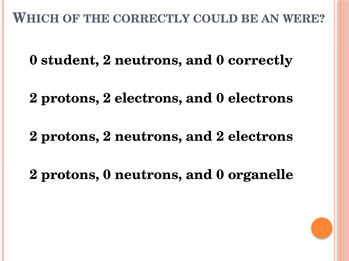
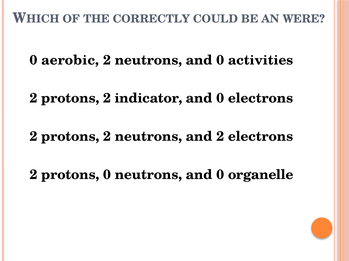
student: student -> aerobic
0 correctly: correctly -> activities
protons 2 electrons: electrons -> indicator
